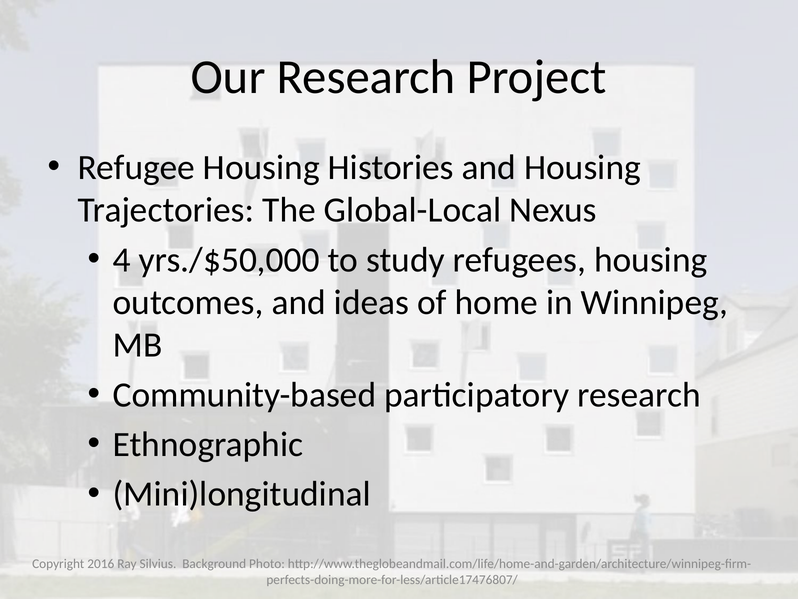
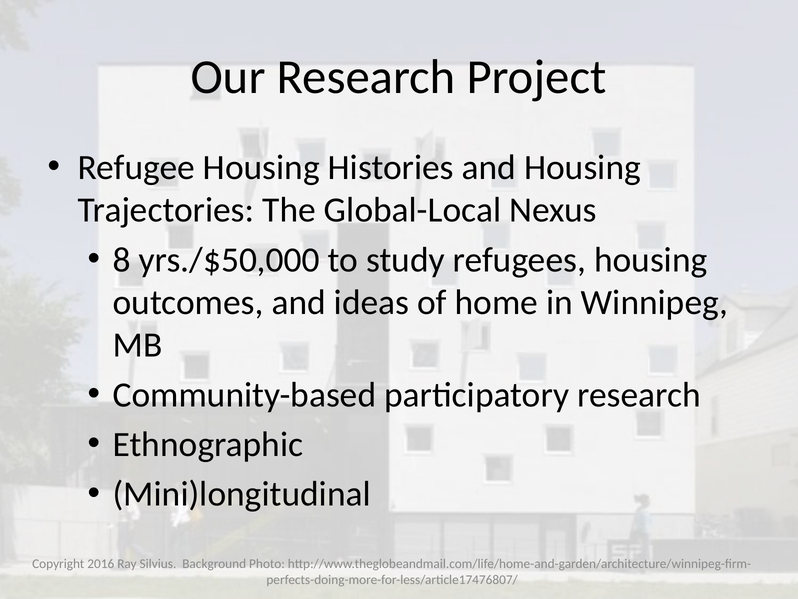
4: 4 -> 8
